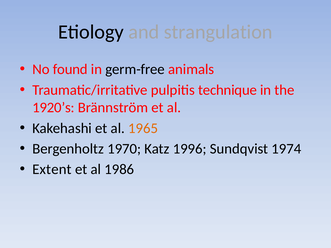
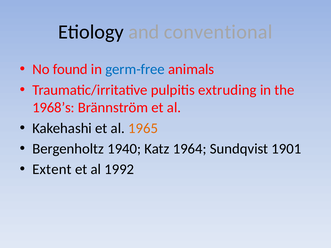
strangulation: strangulation -> conventional
germ-free colour: black -> blue
technique: technique -> extruding
1920’s: 1920’s -> 1968’s
1970: 1970 -> 1940
1996: 1996 -> 1964
1974: 1974 -> 1901
1986: 1986 -> 1992
